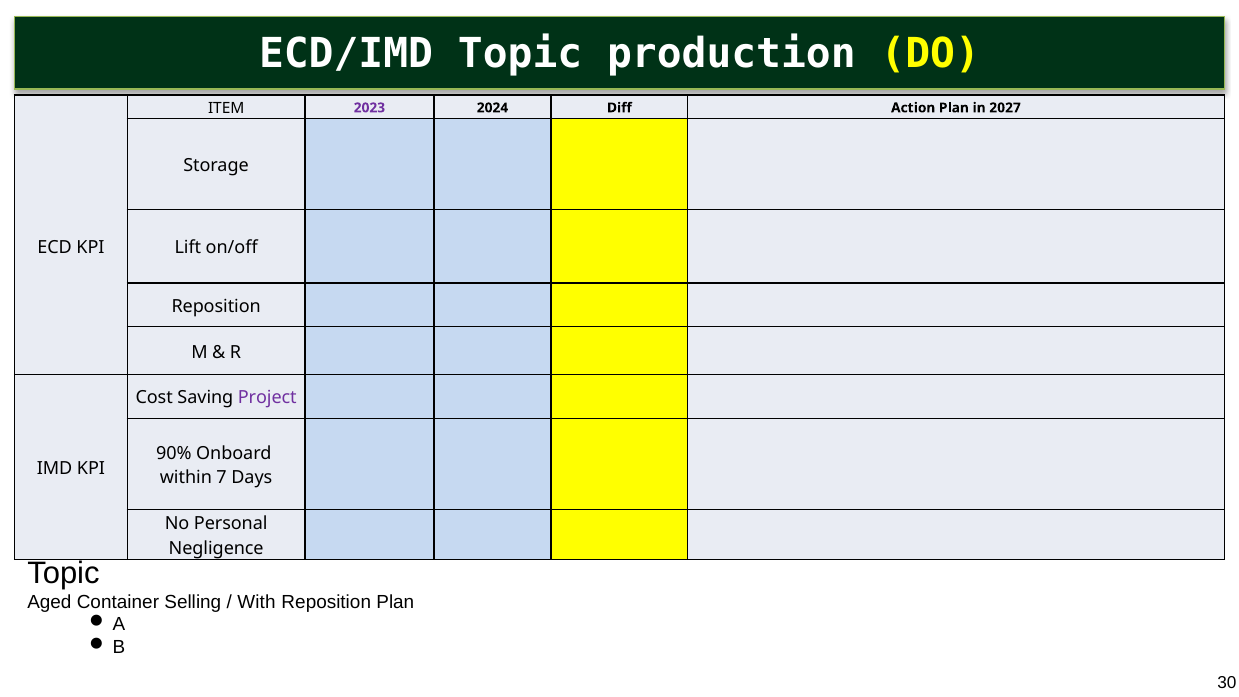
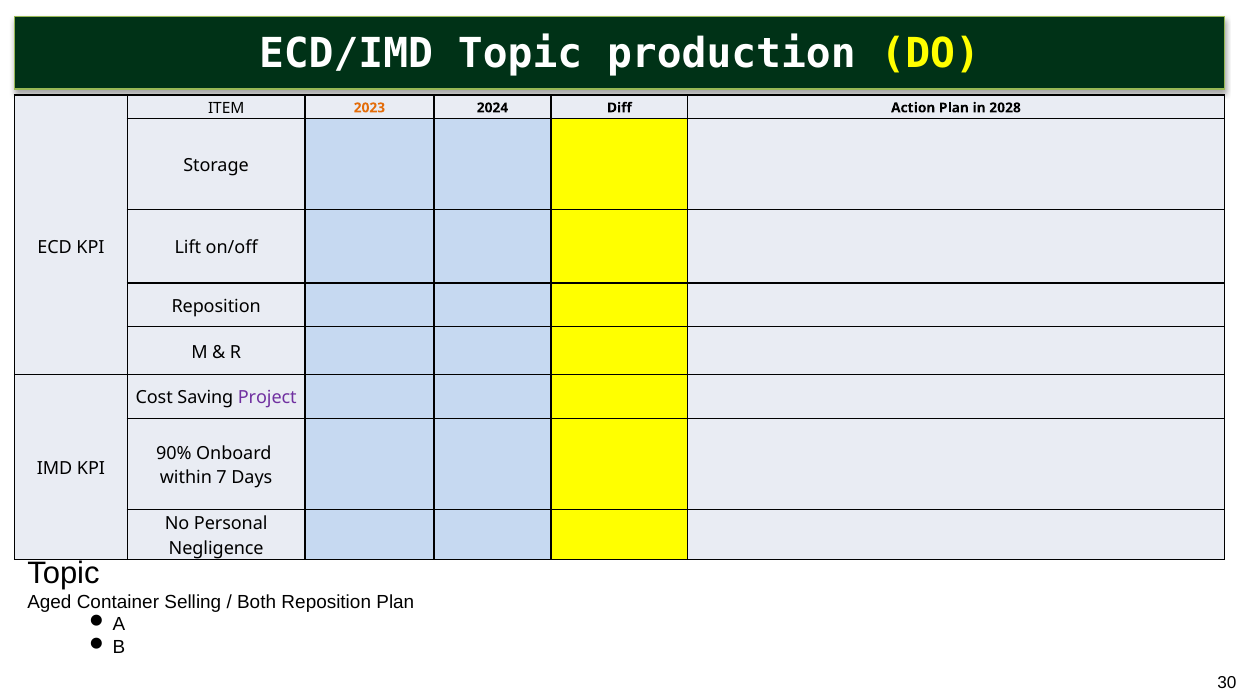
2023 colour: purple -> orange
2027: 2027 -> 2028
With: With -> Both
